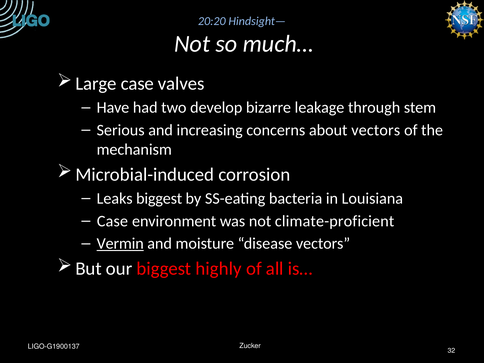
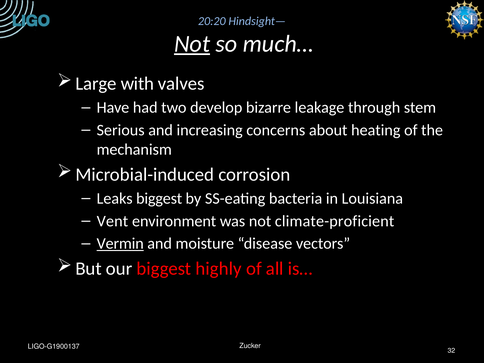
Not at (192, 44) underline: none -> present
Large case: case -> with
about vectors: vectors -> heating
Case at (112, 221): Case -> Vent
